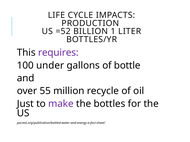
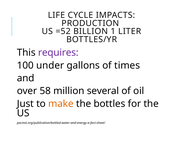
bottle: bottle -> times
55: 55 -> 58
recycle: recycle -> several
make colour: purple -> orange
